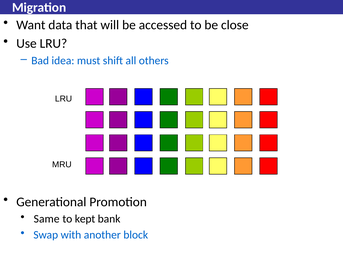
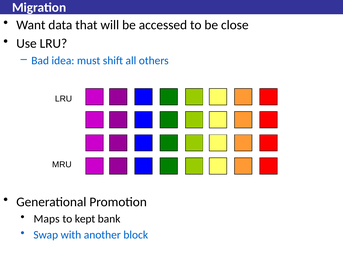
Same: Same -> Maps
